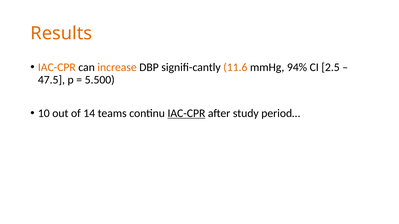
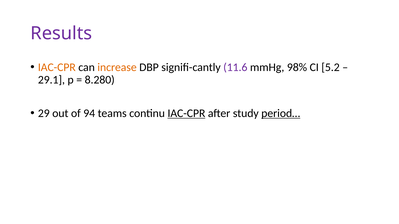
Results colour: orange -> purple
11.6 colour: orange -> purple
94%: 94% -> 98%
2.5: 2.5 -> 5.2
47.5: 47.5 -> 29.1
5.500: 5.500 -> 8.280
10: 10 -> 29
14: 14 -> 94
period… underline: none -> present
